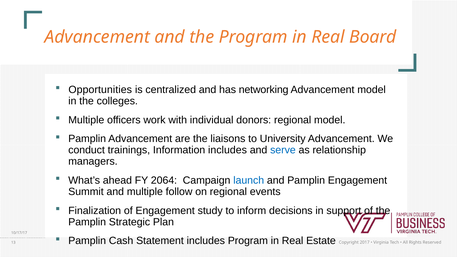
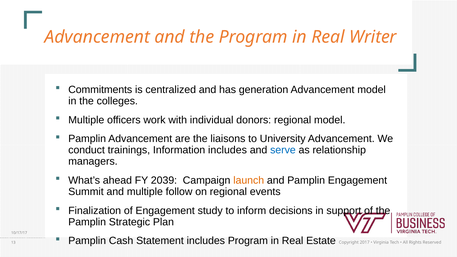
Board: Board -> Writer
Opportunities: Opportunities -> Commitments
networking: networking -> generation
2064: 2064 -> 2039
launch colour: blue -> orange
